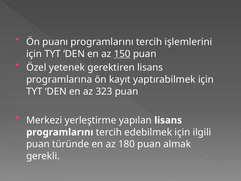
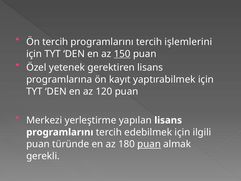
Ön puanı: puanı -> tercih
323: 323 -> 120
puan at (149, 144) underline: none -> present
